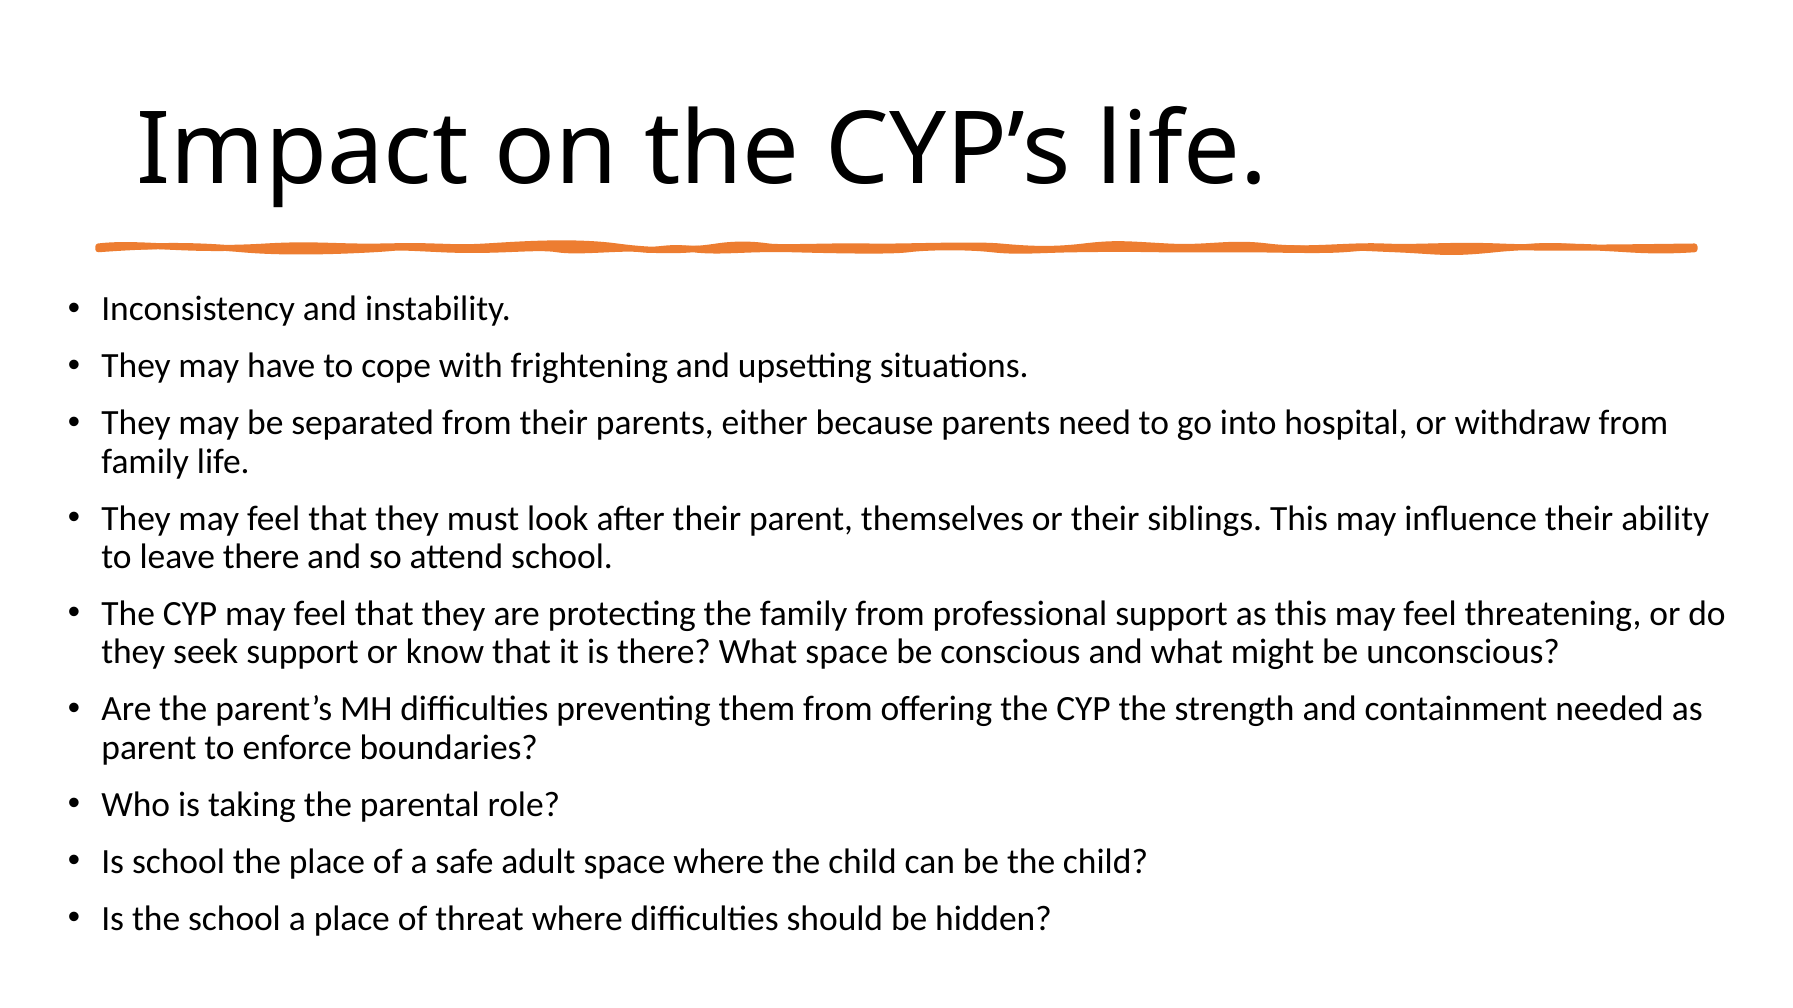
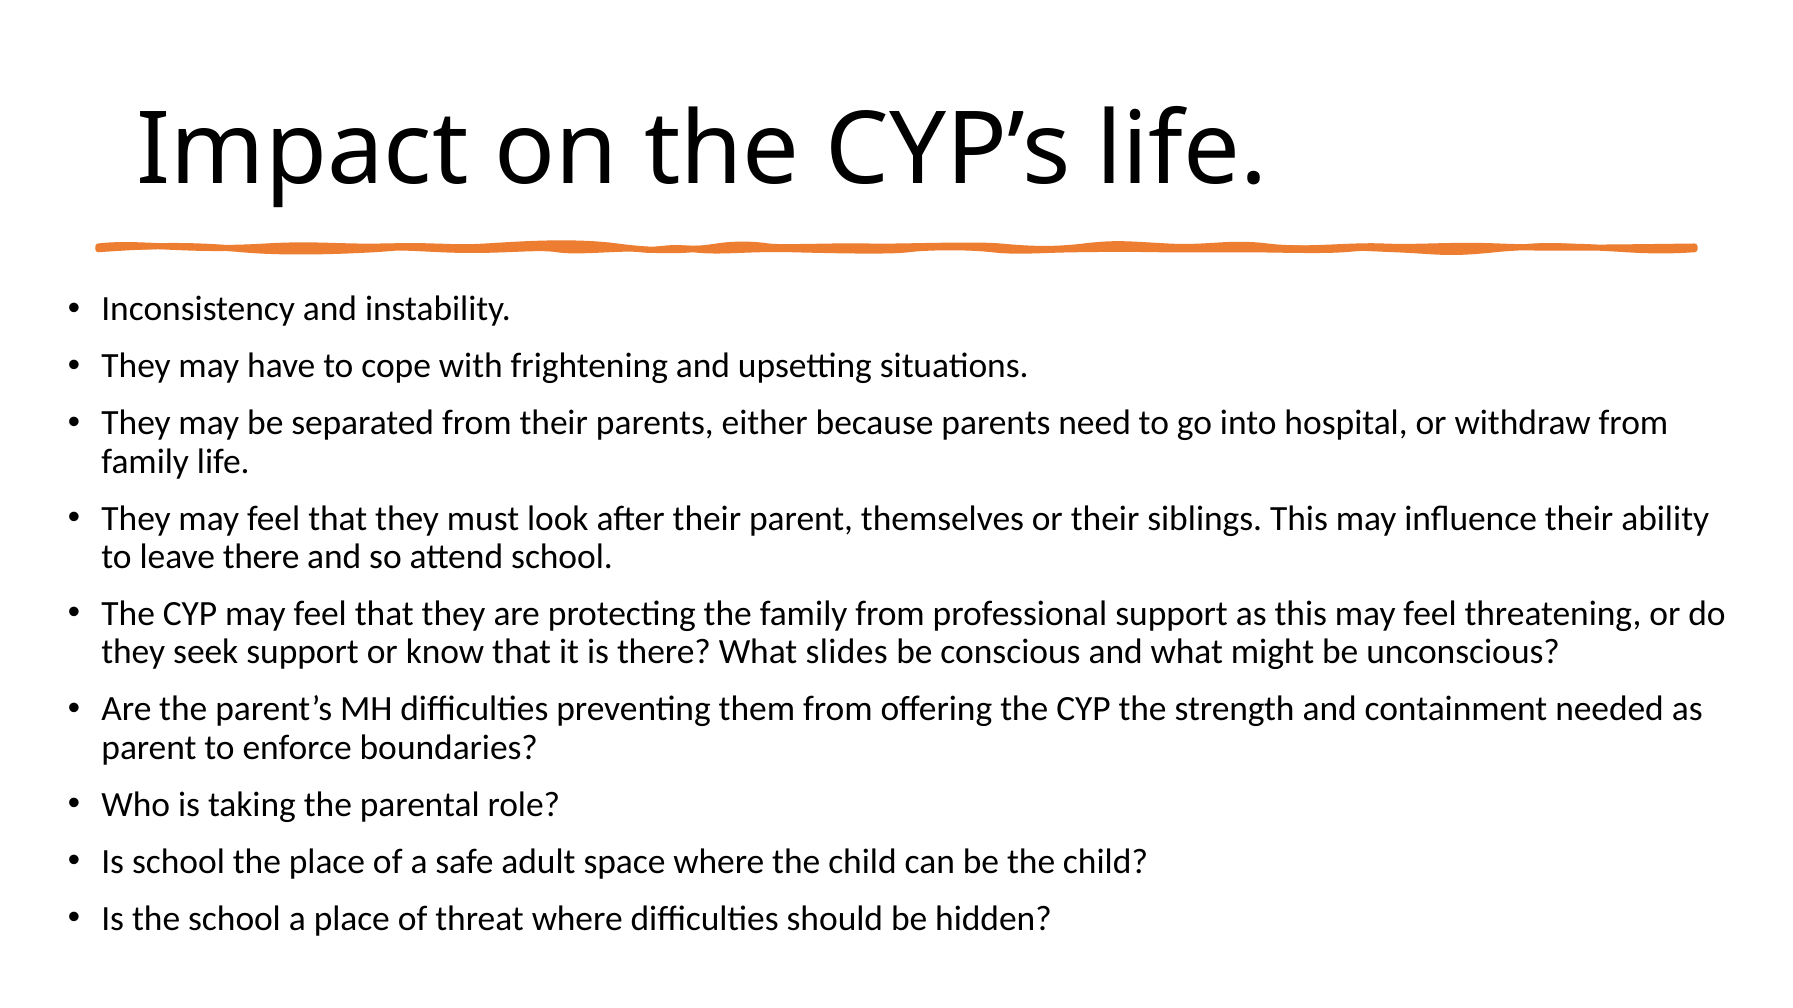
What space: space -> slides
